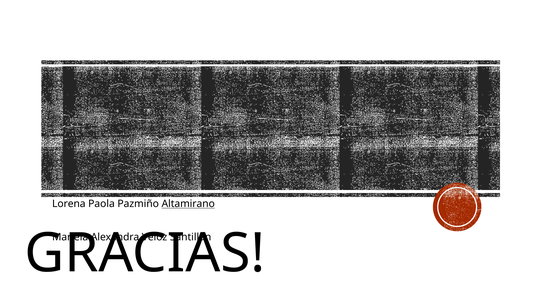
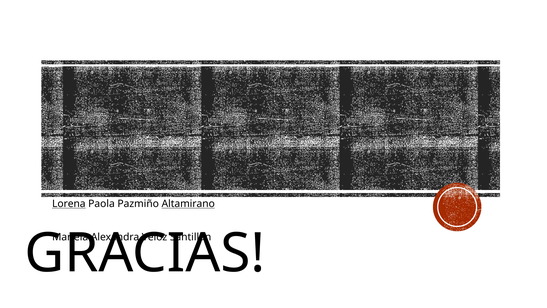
Lorena underline: none -> present
